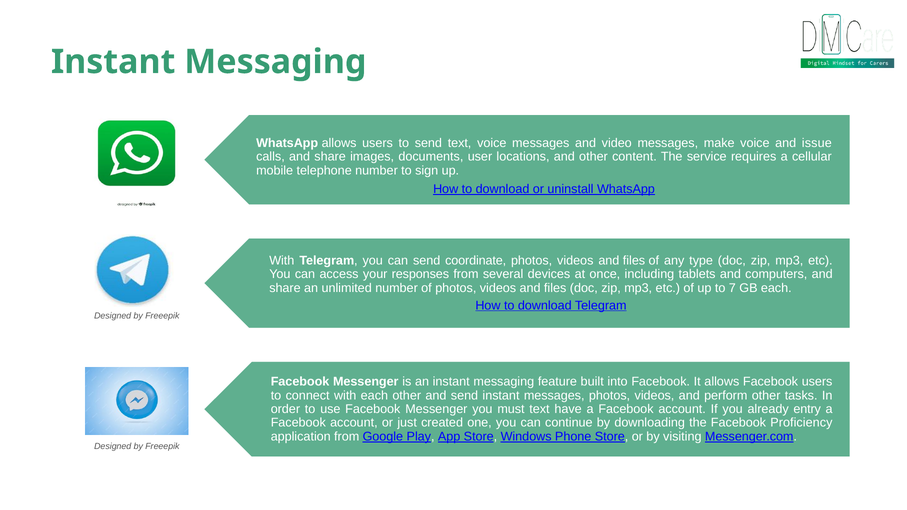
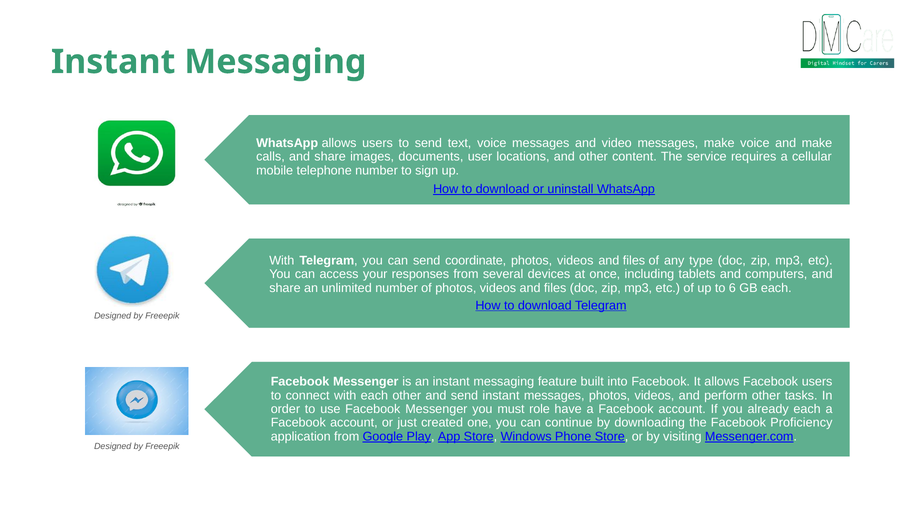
and issue: issue -> make
7: 7 -> 6
must text: text -> role
already entry: entry -> each
